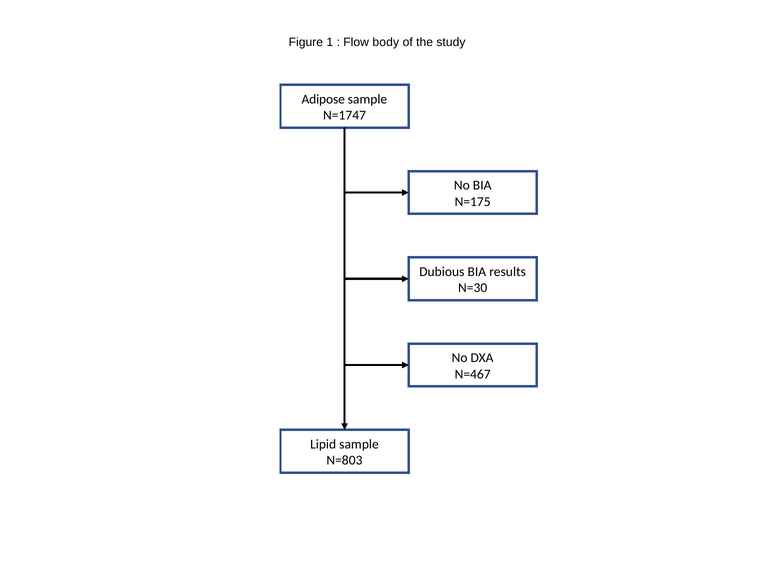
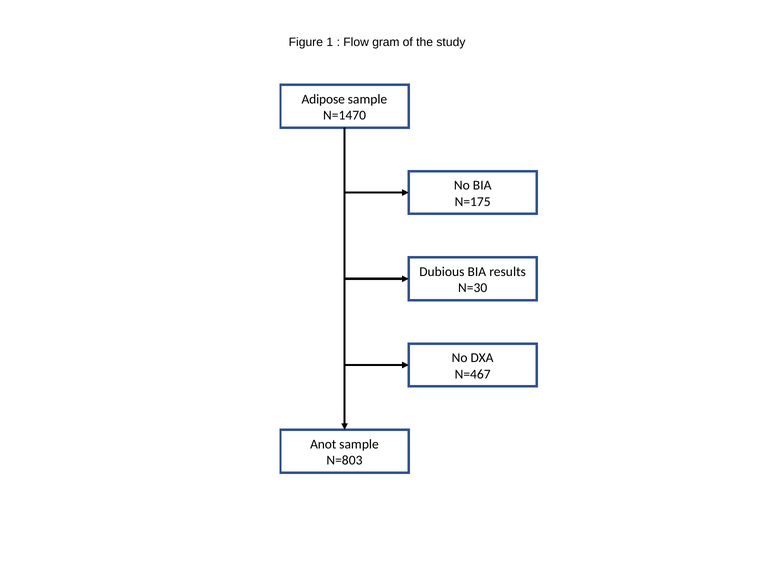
body: body -> gram
N=1747: N=1747 -> N=1470
Lipid: Lipid -> Anot
